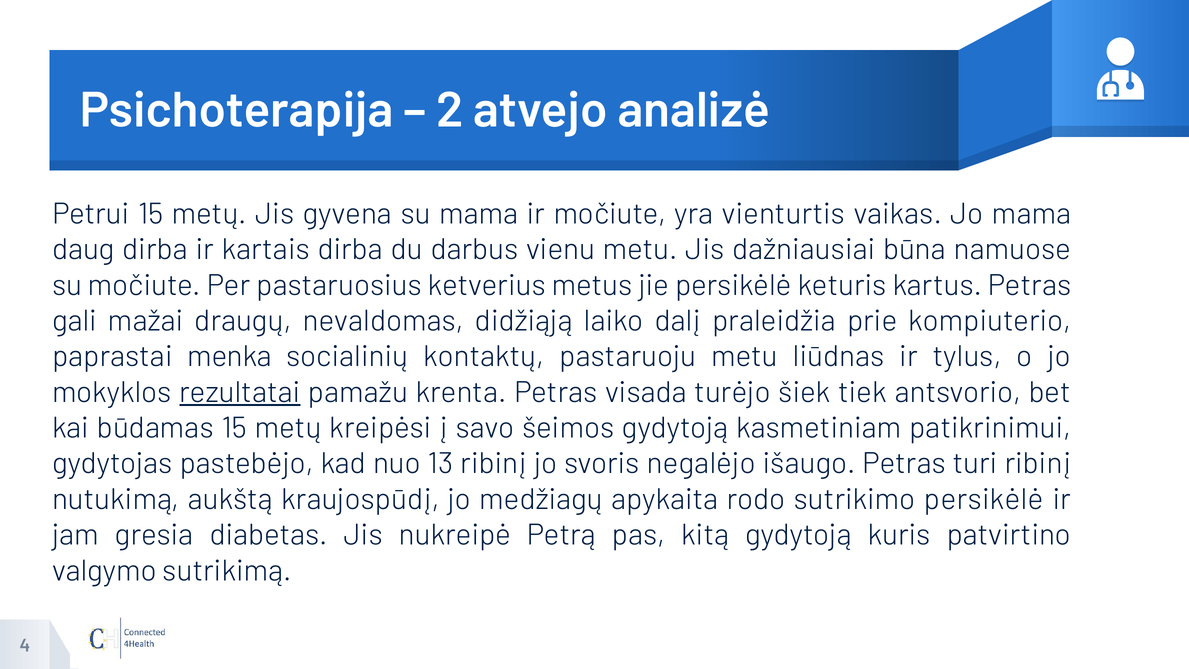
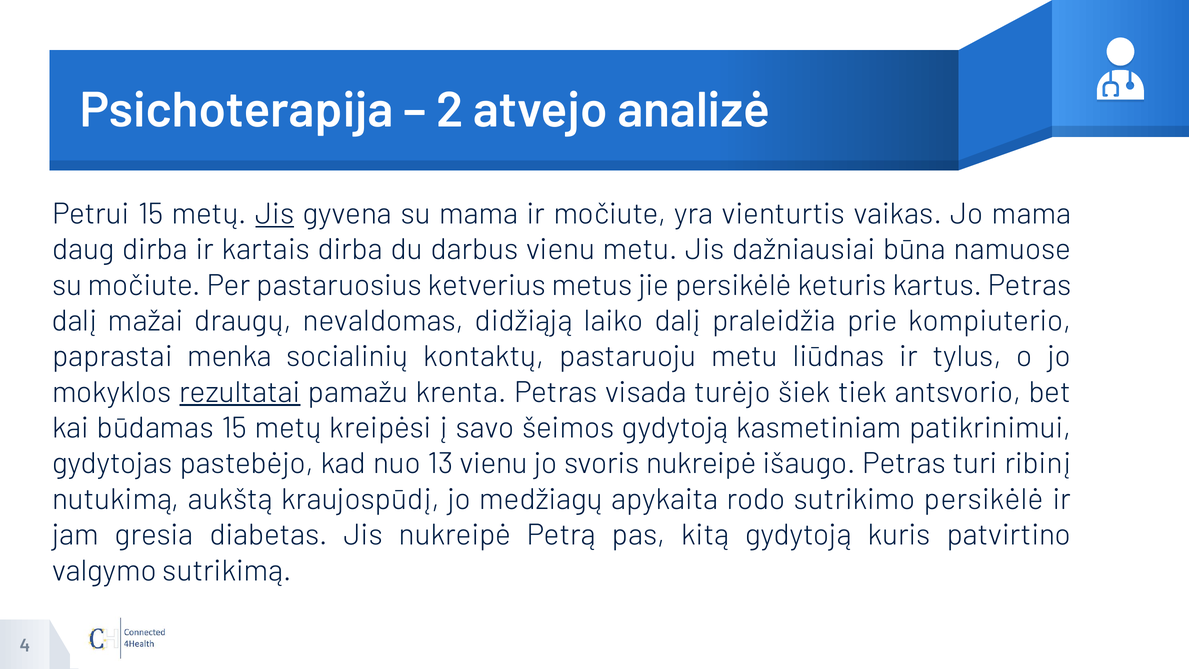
Jis at (275, 214) underline: none -> present
gali at (74, 321): gali -> dalį
13 ribinį: ribinį -> vienu
svoris negalėjo: negalėjo -> nukreipė
